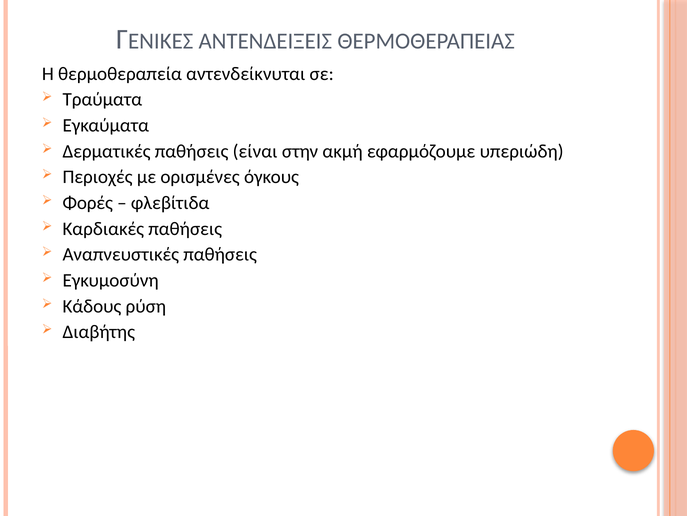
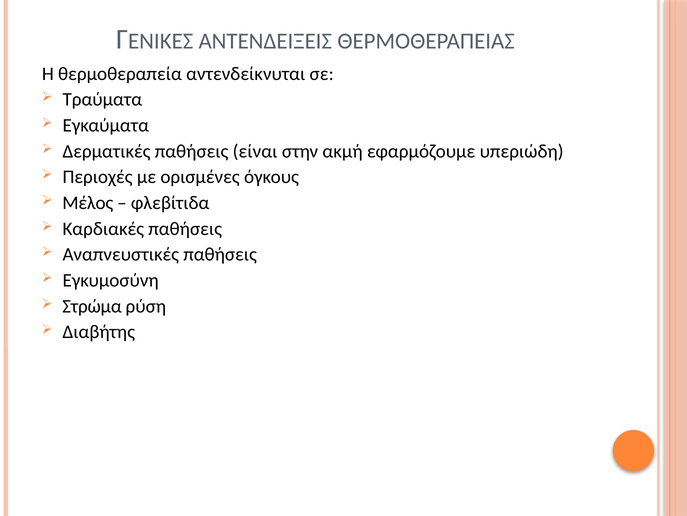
Φορές: Φορές -> Μέλος
Κάδους: Κάδους -> Στρώμα
